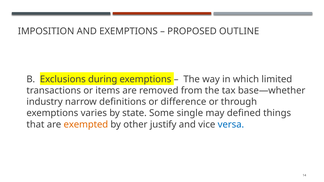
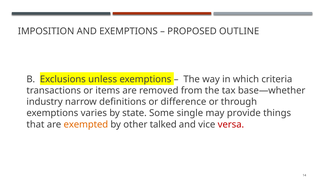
during: during -> unless
limited: limited -> criteria
defined: defined -> provide
justify: justify -> talked
versa colour: blue -> red
